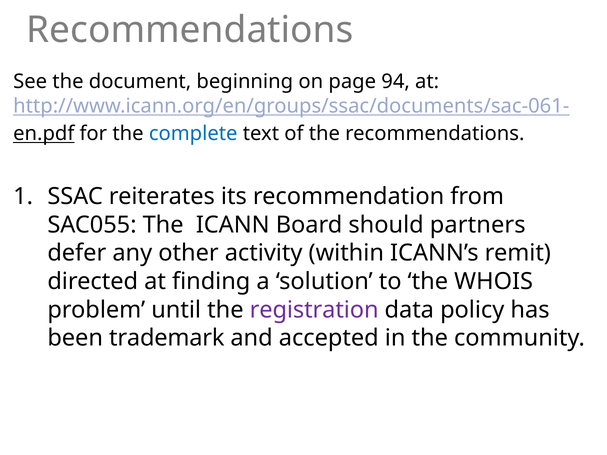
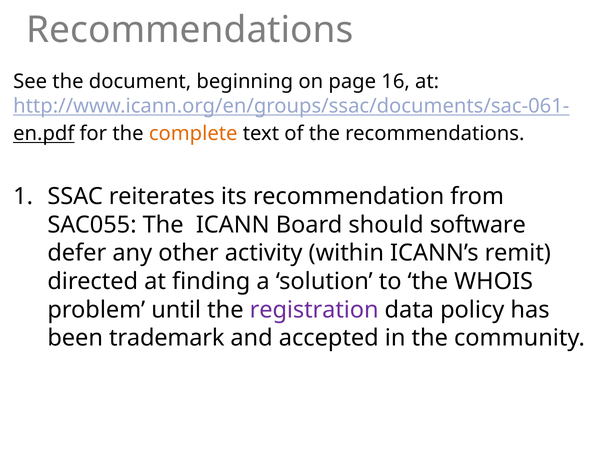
94: 94 -> 16
complete colour: blue -> orange
partners: partners -> software
